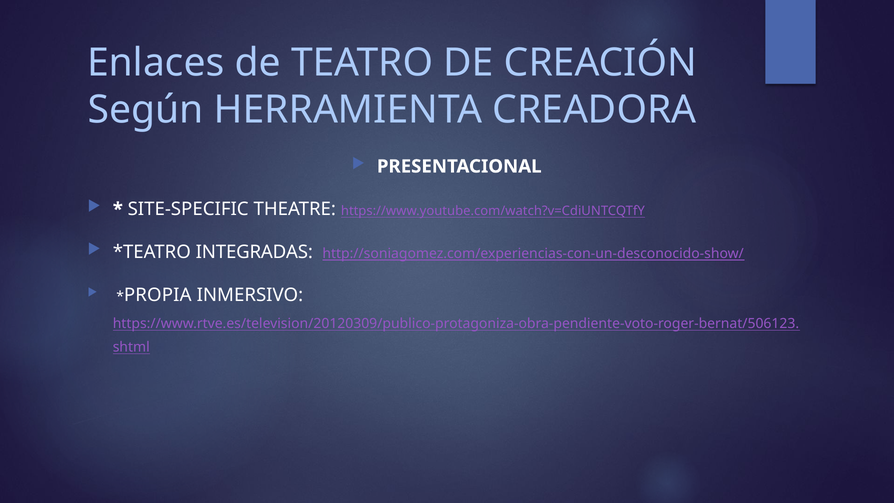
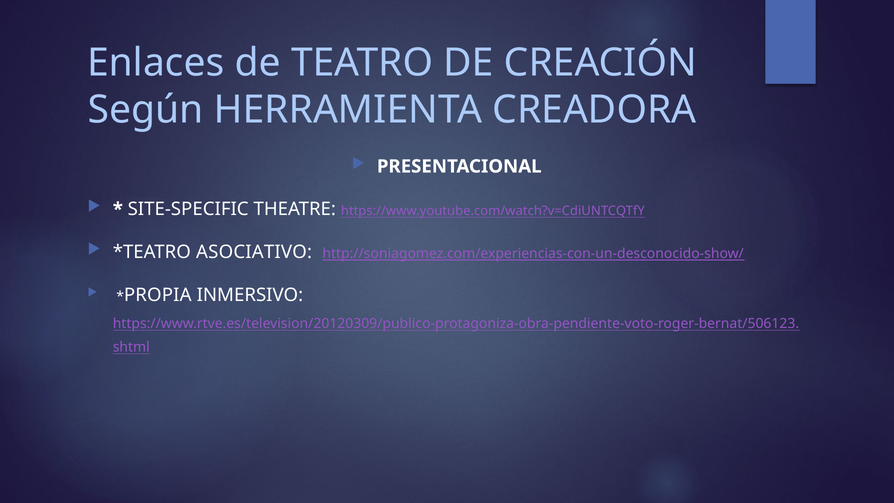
INTEGRADAS: INTEGRADAS -> ASOCIATIVO
